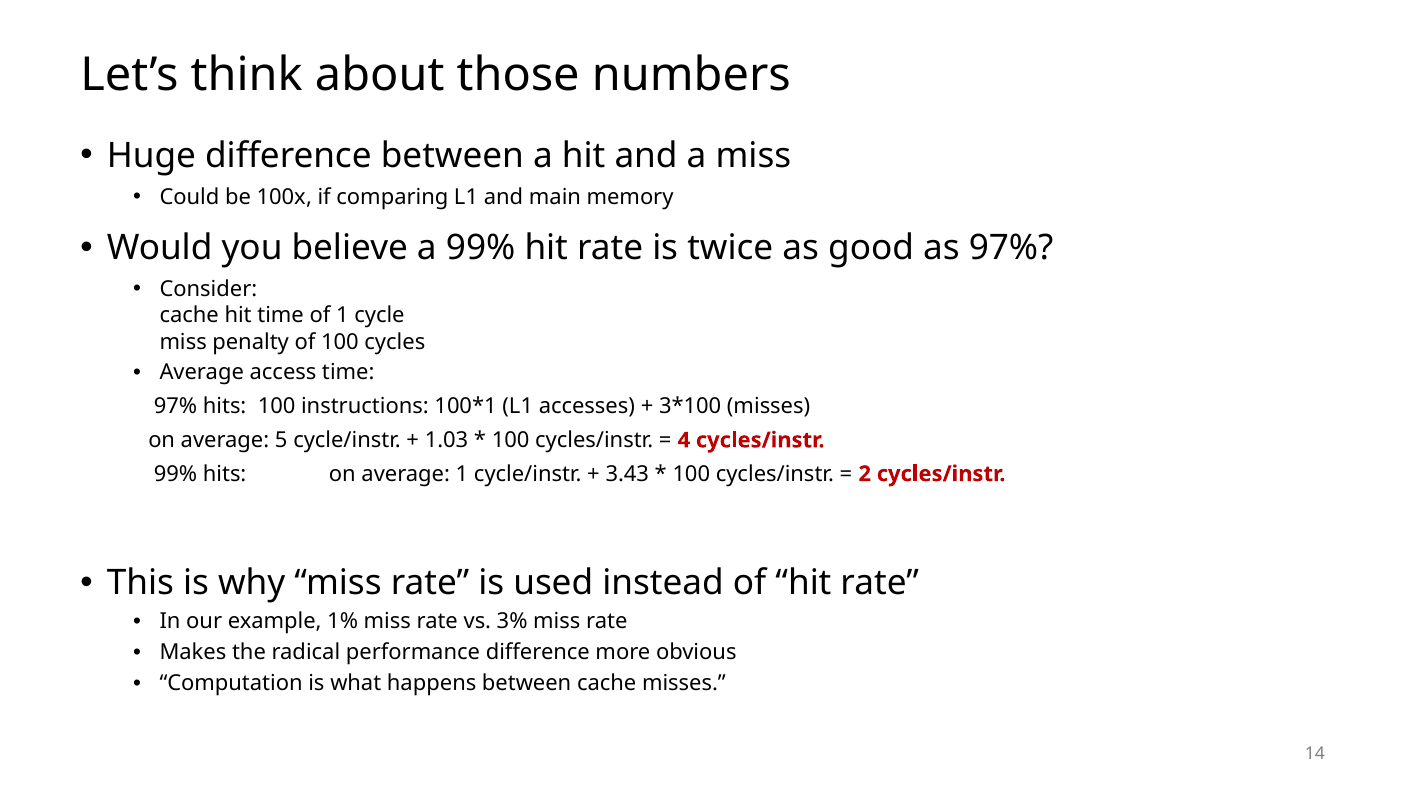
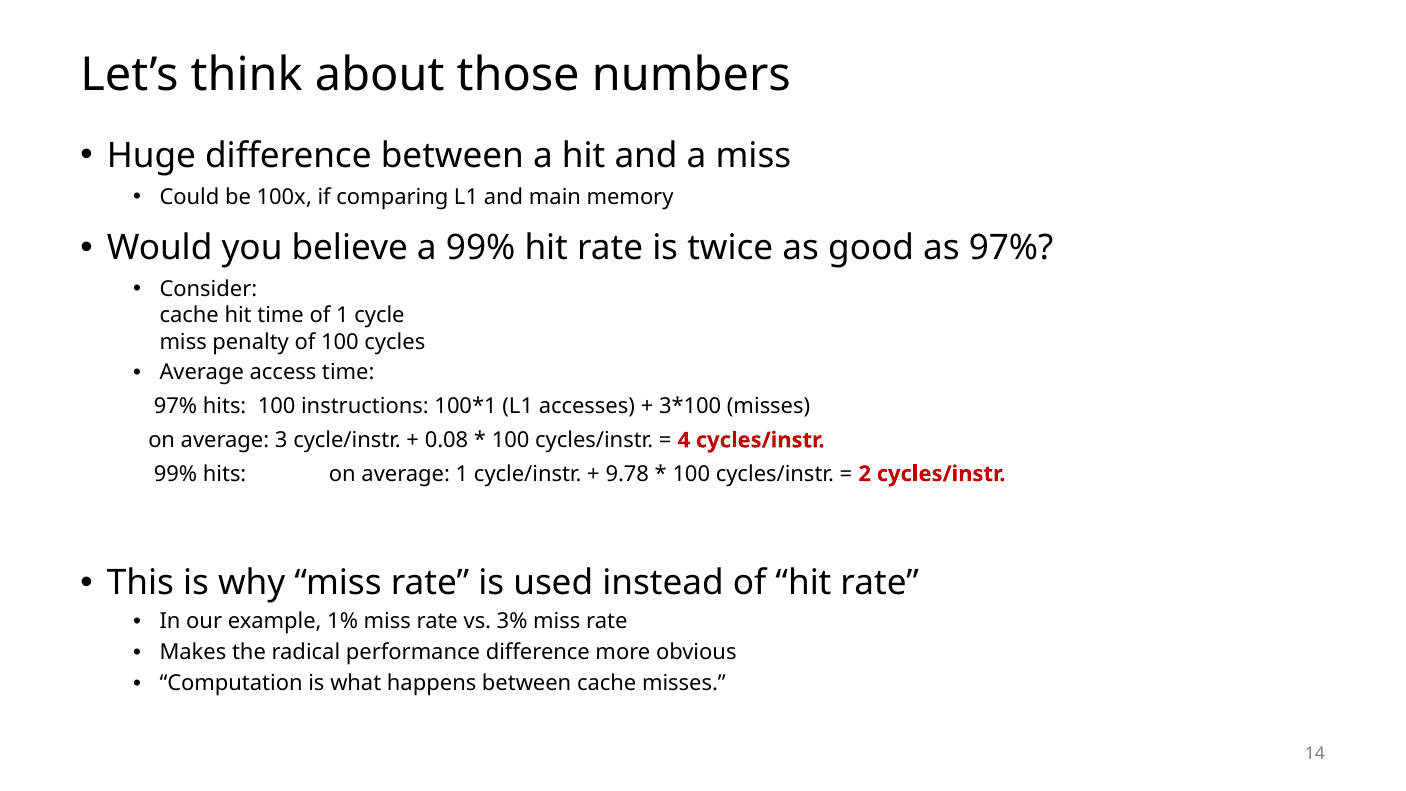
5: 5 -> 3
1.03: 1.03 -> 0.08
3.43: 3.43 -> 9.78
